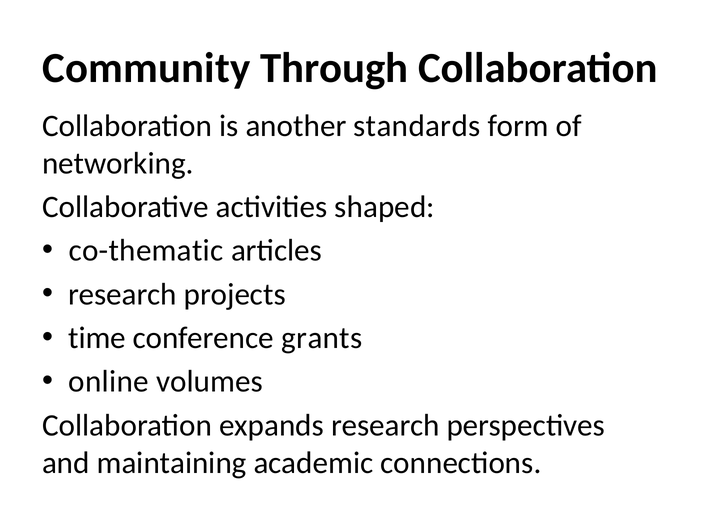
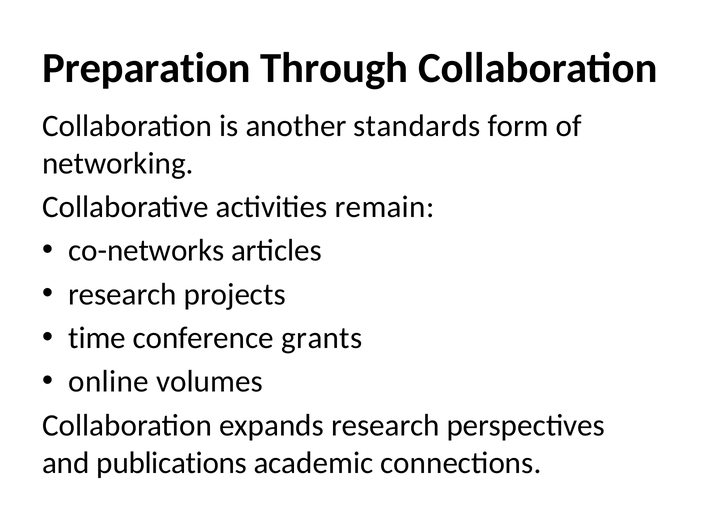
Community: Community -> Preparation
shaped: shaped -> remain
co-thematic: co-thematic -> co-networks
maintaining: maintaining -> publications
